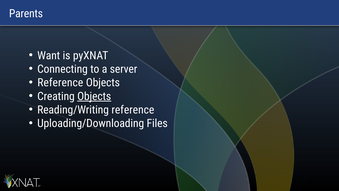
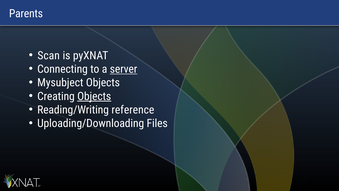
Want: Want -> Scan
server underline: none -> present
Reference at (60, 83): Reference -> Mysubject
